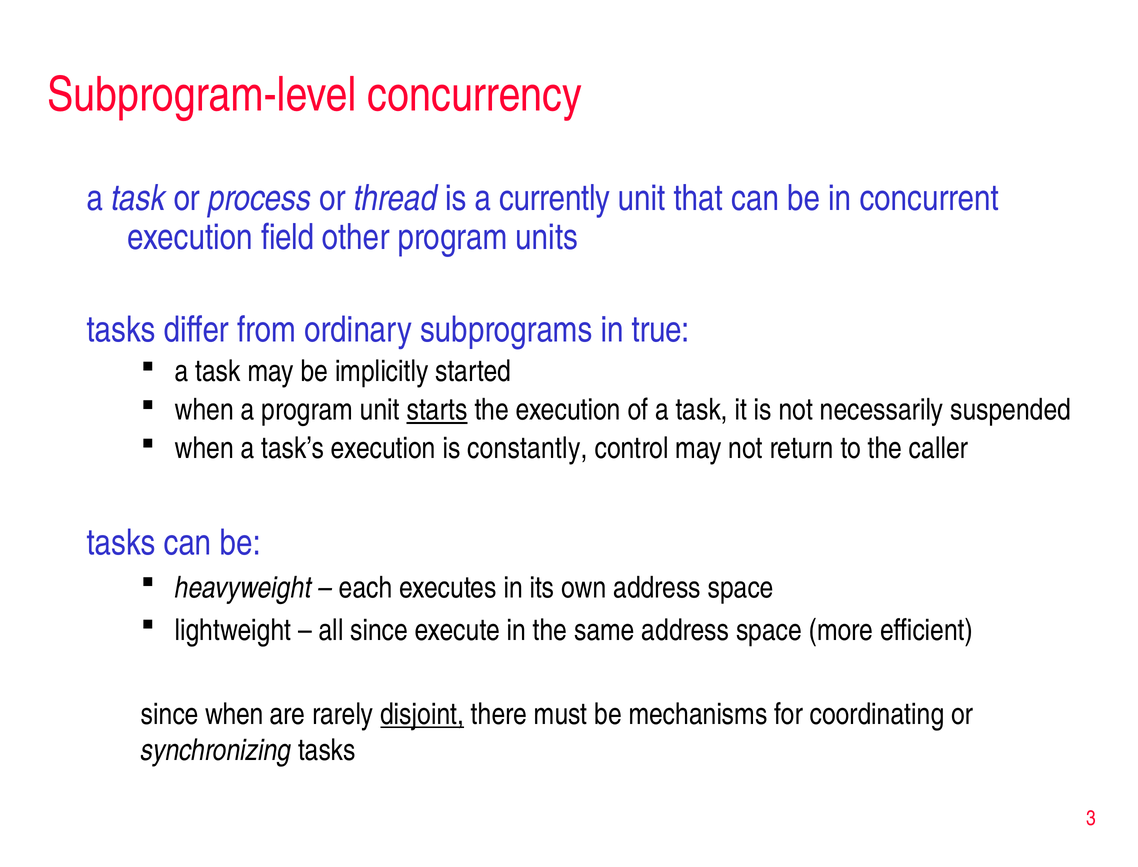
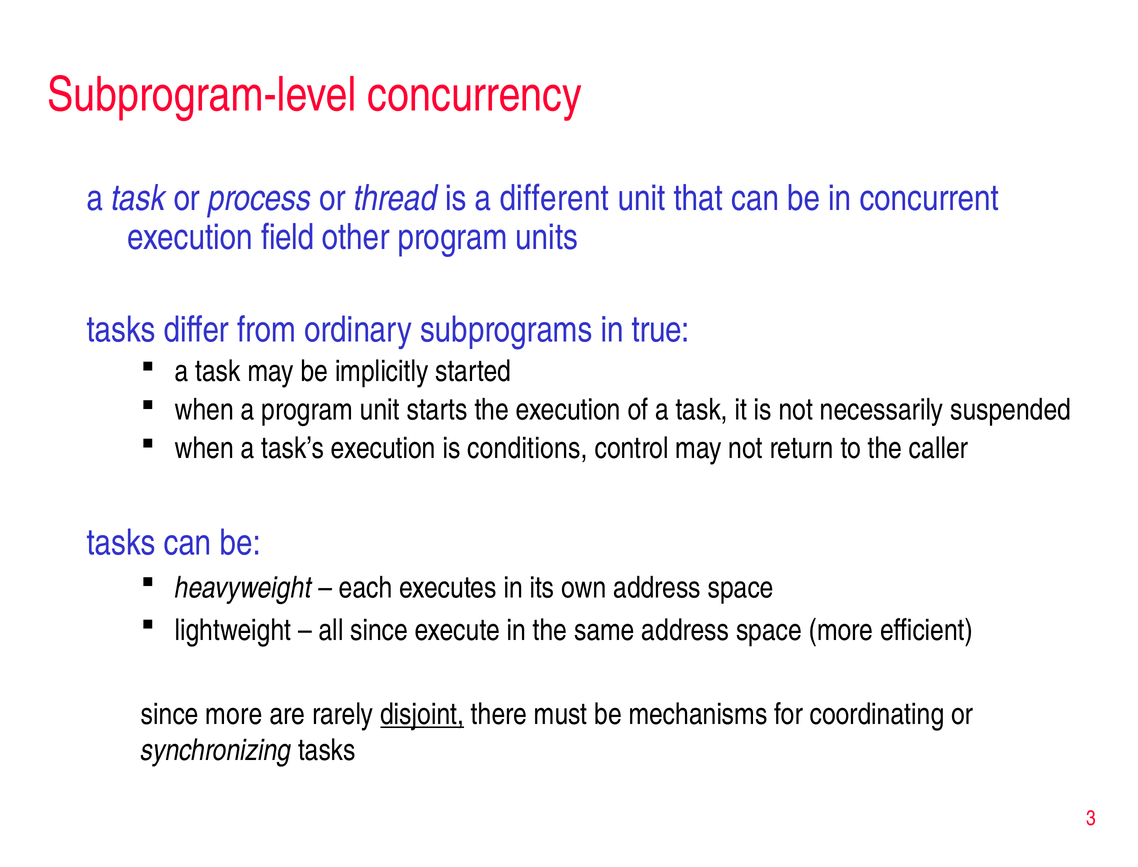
currently: currently -> different
starts underline: present -> none
constantly: constantly -> conditions
since when: when -> more
